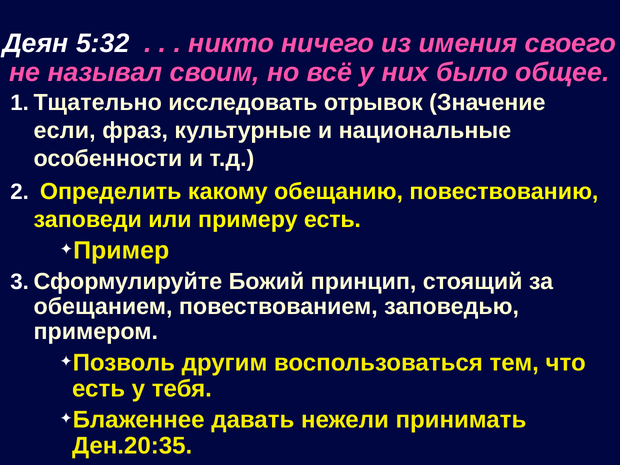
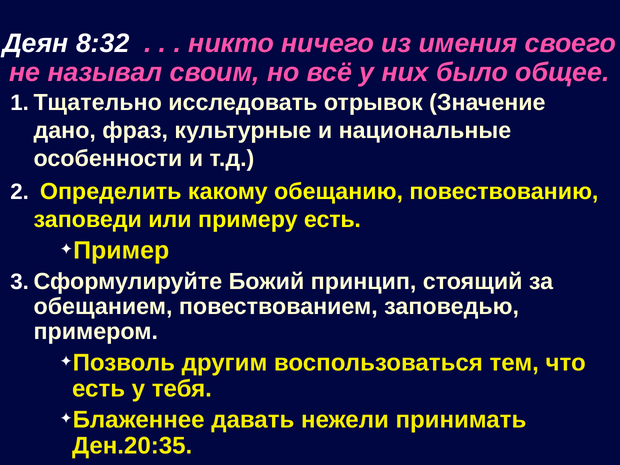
5:32: 5:32 -> 8:32
если: если -> дано
